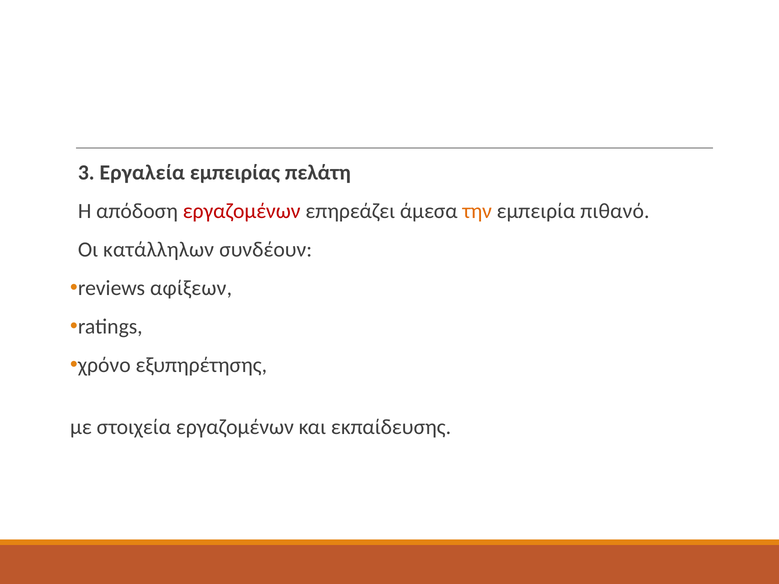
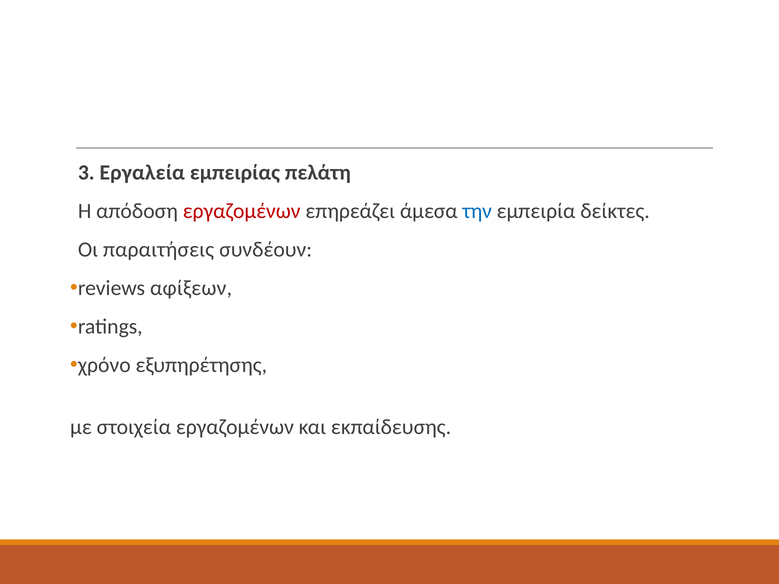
την colour: orange -> blue
πιθανό: πιθανό -> δείκτες
κατάλληλων: κατάλληλων -> παραιτήσεις
